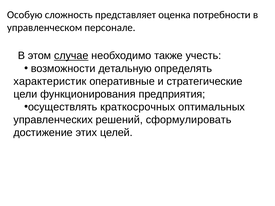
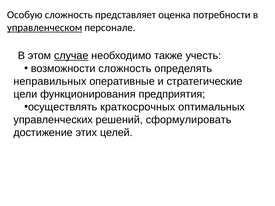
управленческом underline: none -> present
возможности детальную: детальную -> сложность
характеристик: характеристик -> неправильных
